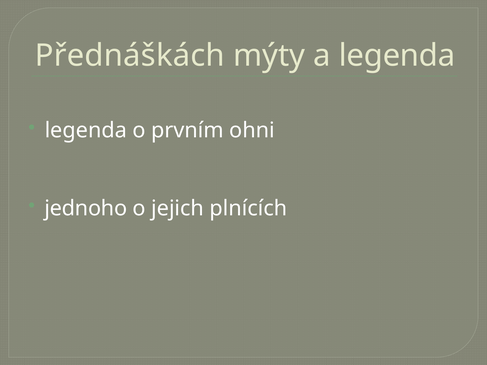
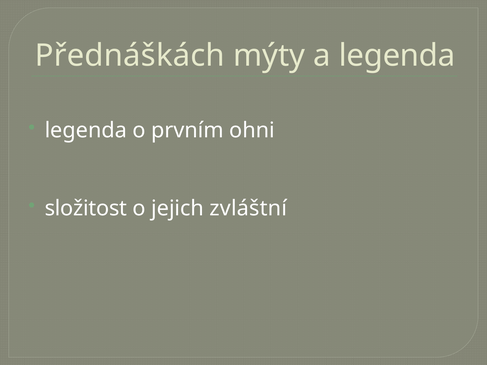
jednoho: jednoho -> složitost
plnících: plnících -> zvláštní
